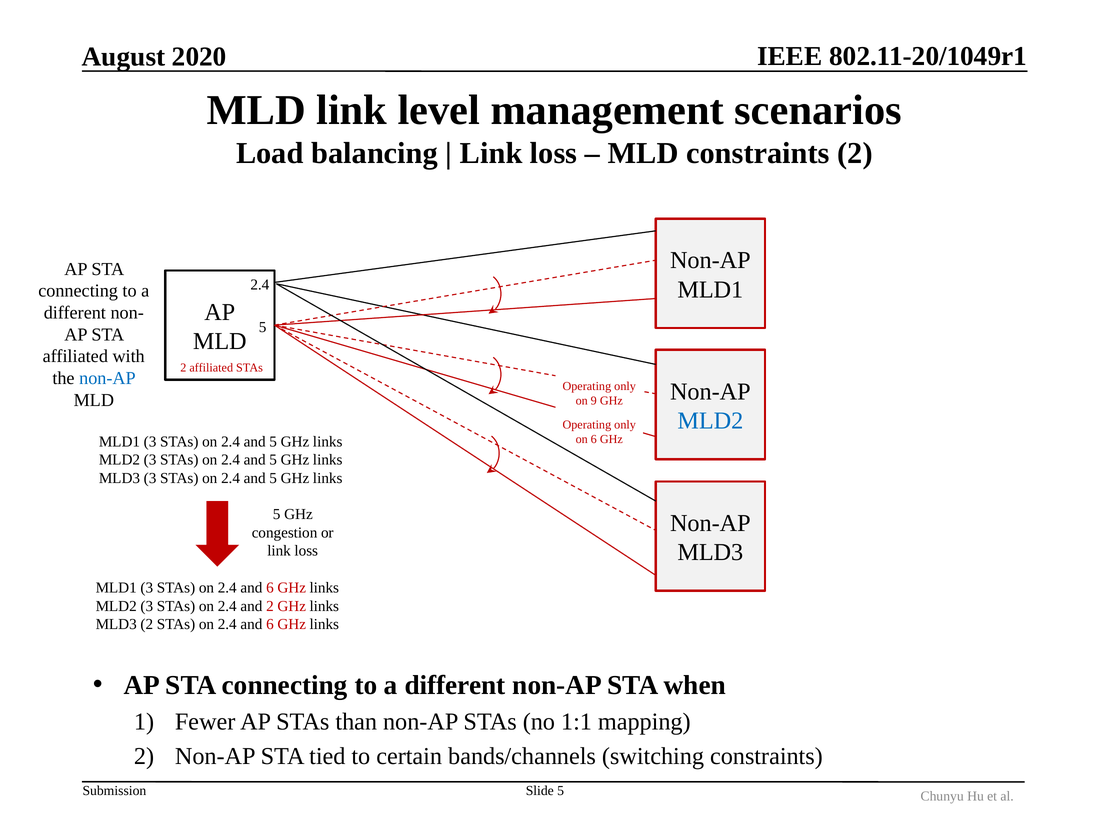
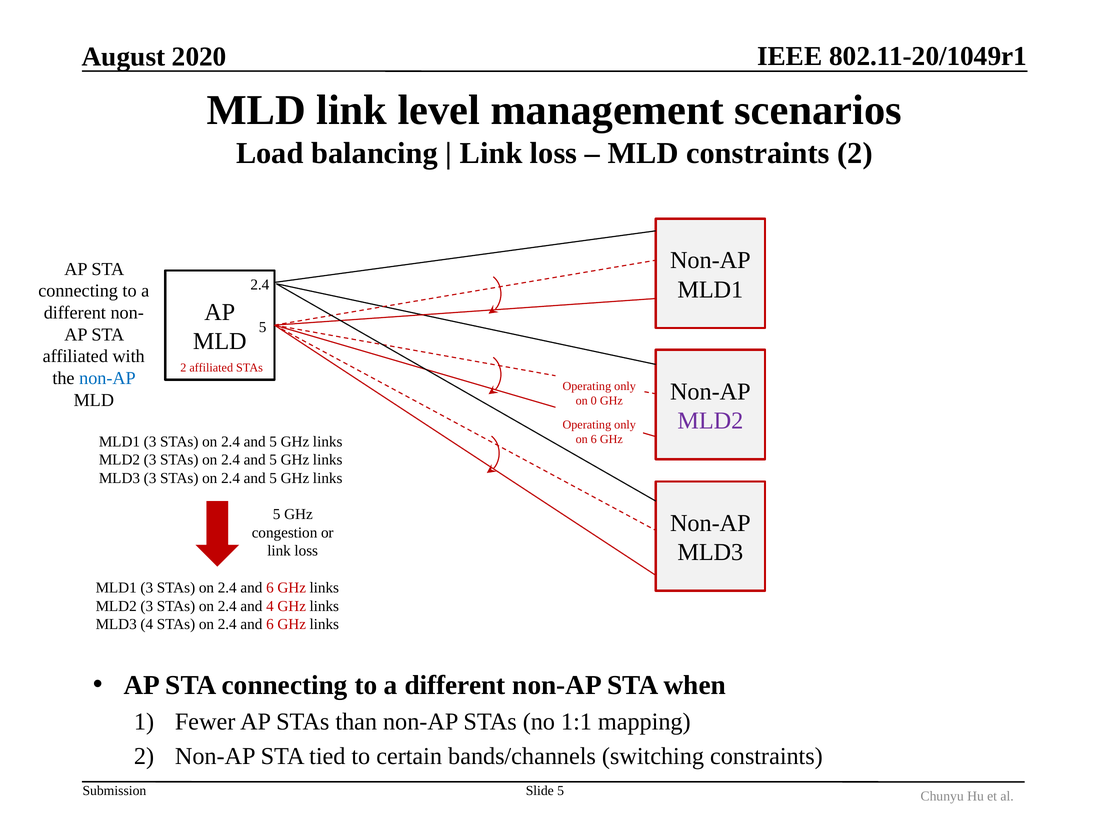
9: 9 -> 0
MLD2 at (710, 421) colour: blue -> purple
and 2: 2 -> 4
MLD3 2: 2 -> 4
